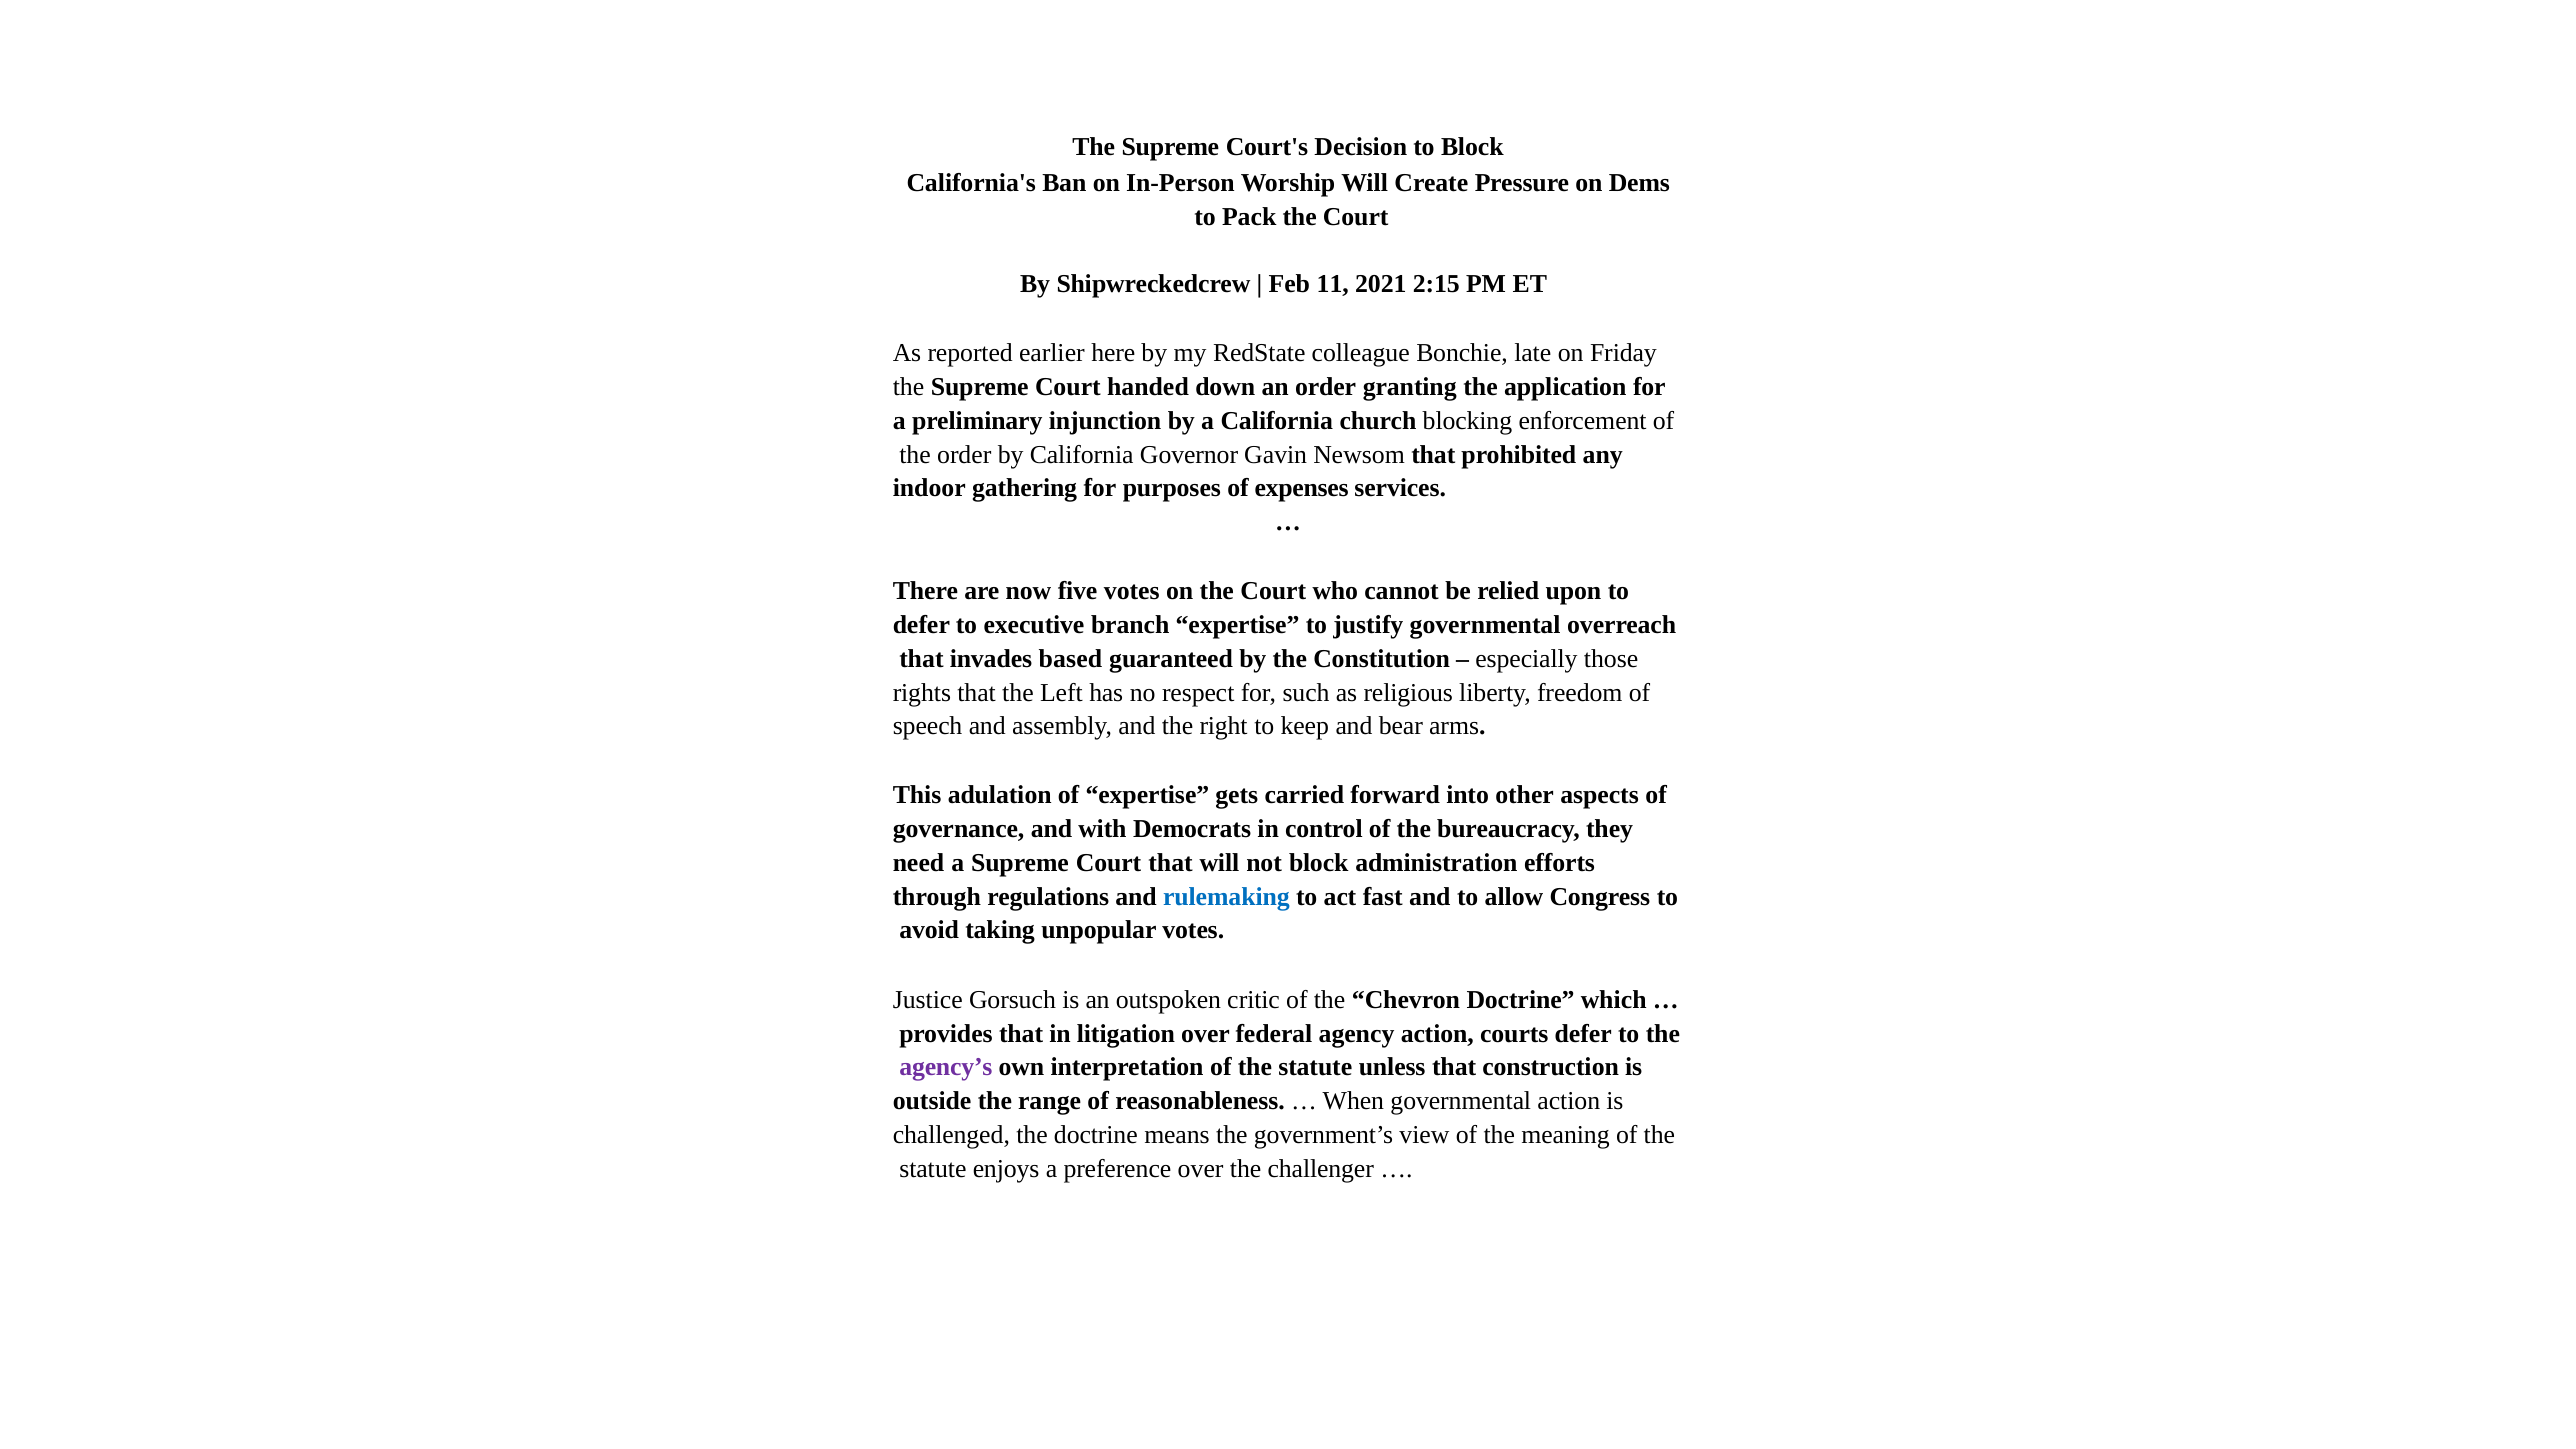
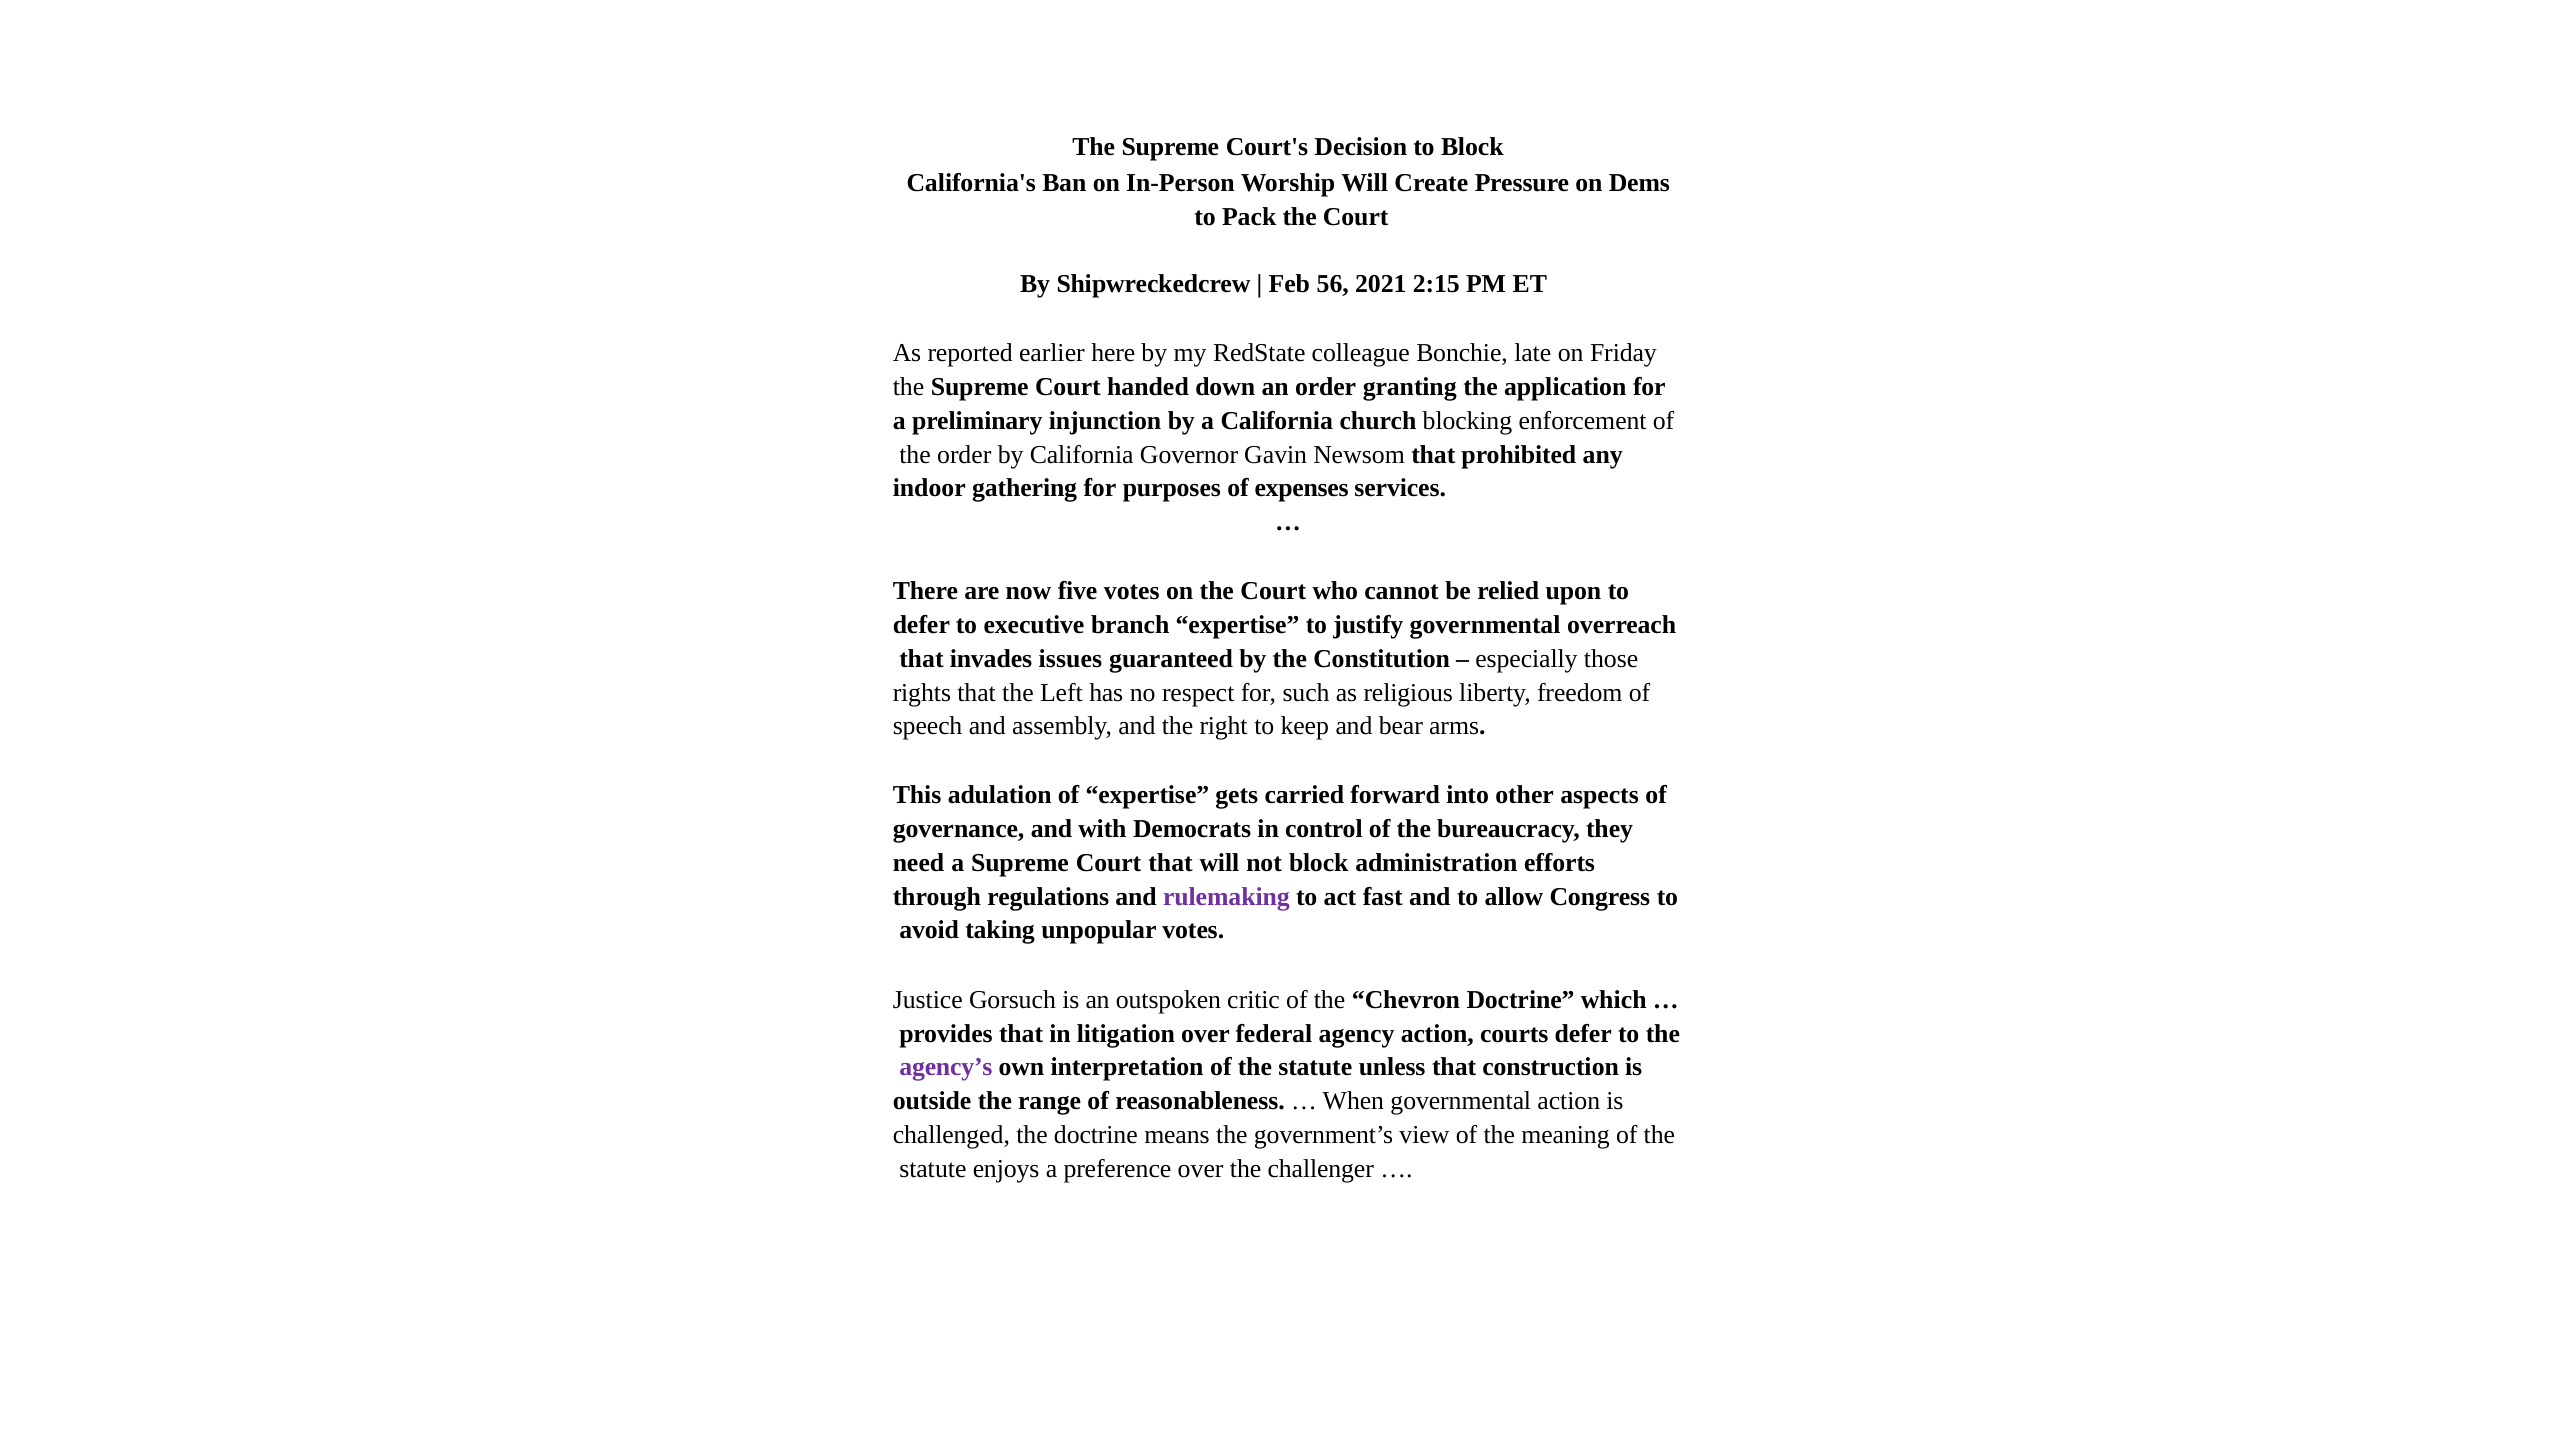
11: 11 -> 56
based: based -> issues
rulemaking colour: blue -> purple
